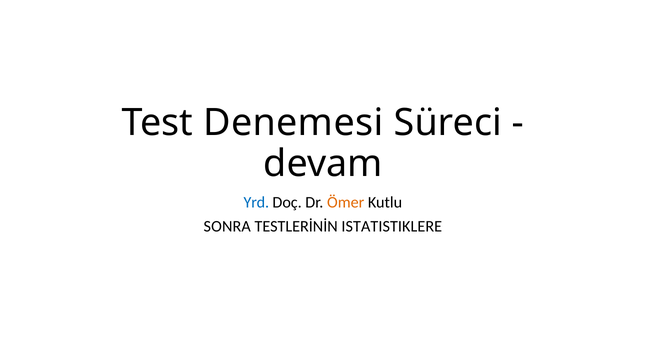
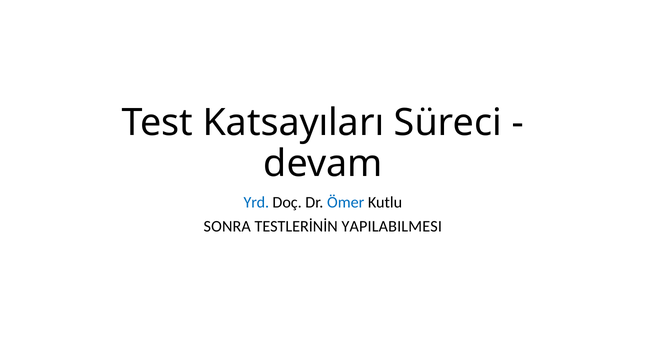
Denemesi: Denemesi -> Katsayıları
Ömer colour: orange -> blue
ISTATISTIKLERE: ISTATISTIKLERE -> YAPILABILMESI
